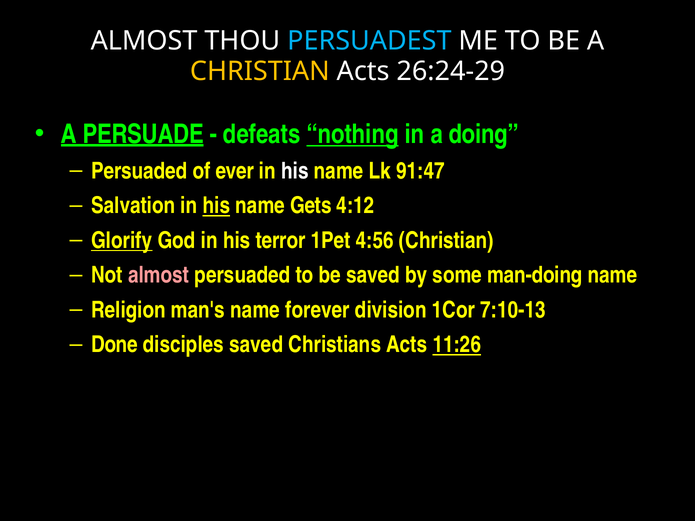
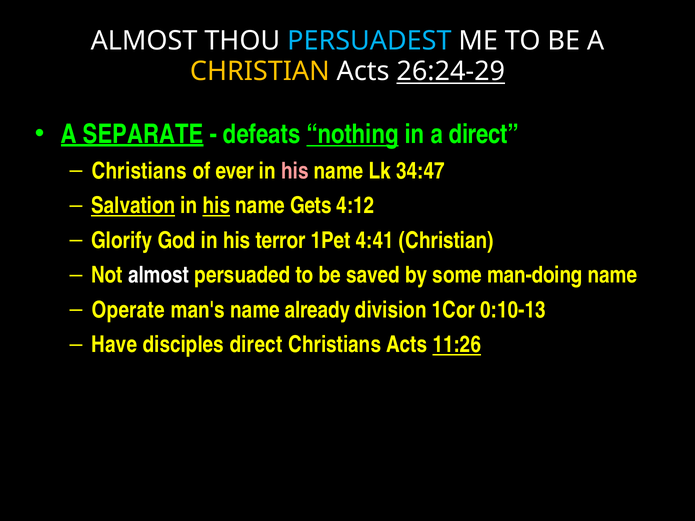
26:24-29 underline: none -> present
PERSUADE: PERSUADE -> SEPARATE
a doing: doing -> direct
Persuaded at (139, 171): Persuaded -> Christians
his at (295, 171) colour: white -> pink
91:47: 91:47 -> 34:47
Salvation underline: none -> present
Glorify underline: present -> none
4:56: 4:56 -> 4:41
almost at (159, 275) colour: pink -> white
Religion: Religion -> Operate
forever: forever -> already
7:10-13: 7:10-13 -> 0:10-13
Done: Done -> Have
disciples saved: saved -> direct
